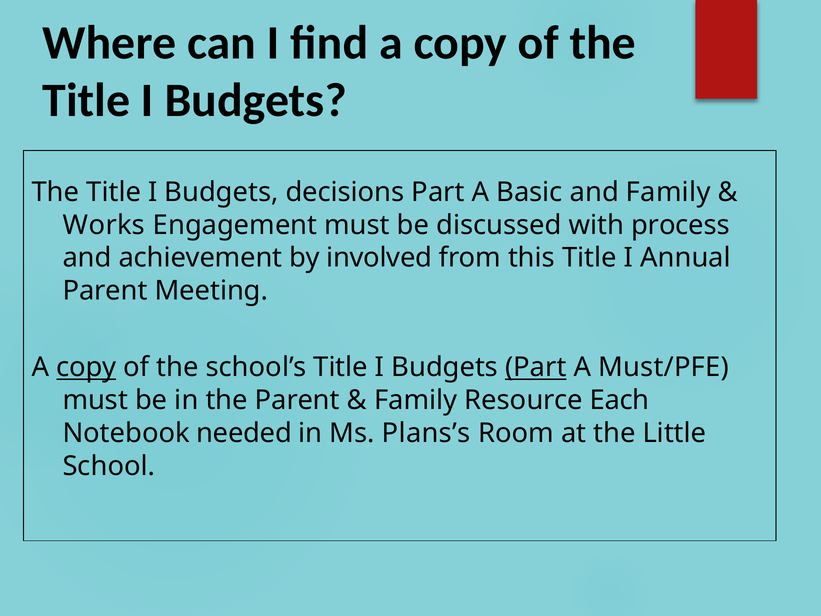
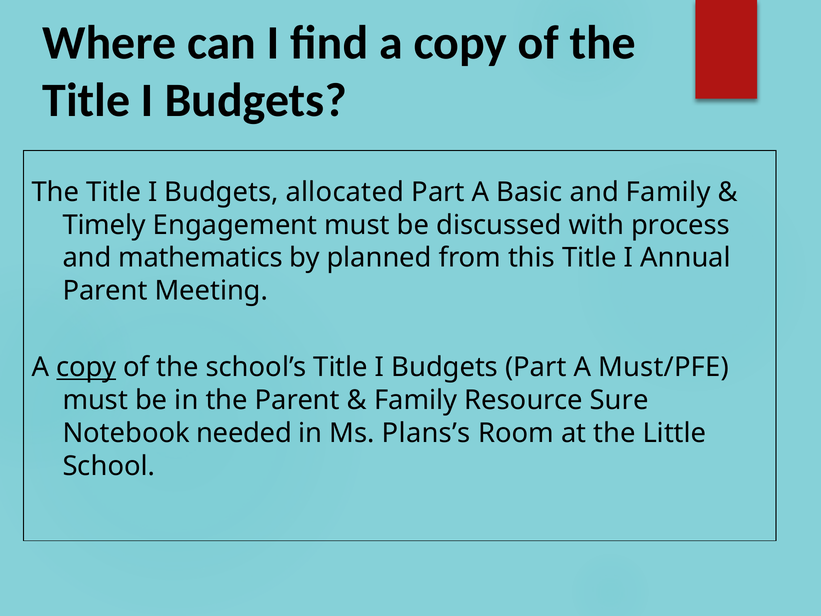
decisions: decisions -> allocated
Works: Works -> Timely
achievement: achievement -> mathematics
involved: involved -> planned
Part at (536, 367) underline: present -> none
Each: Each -> Sure
